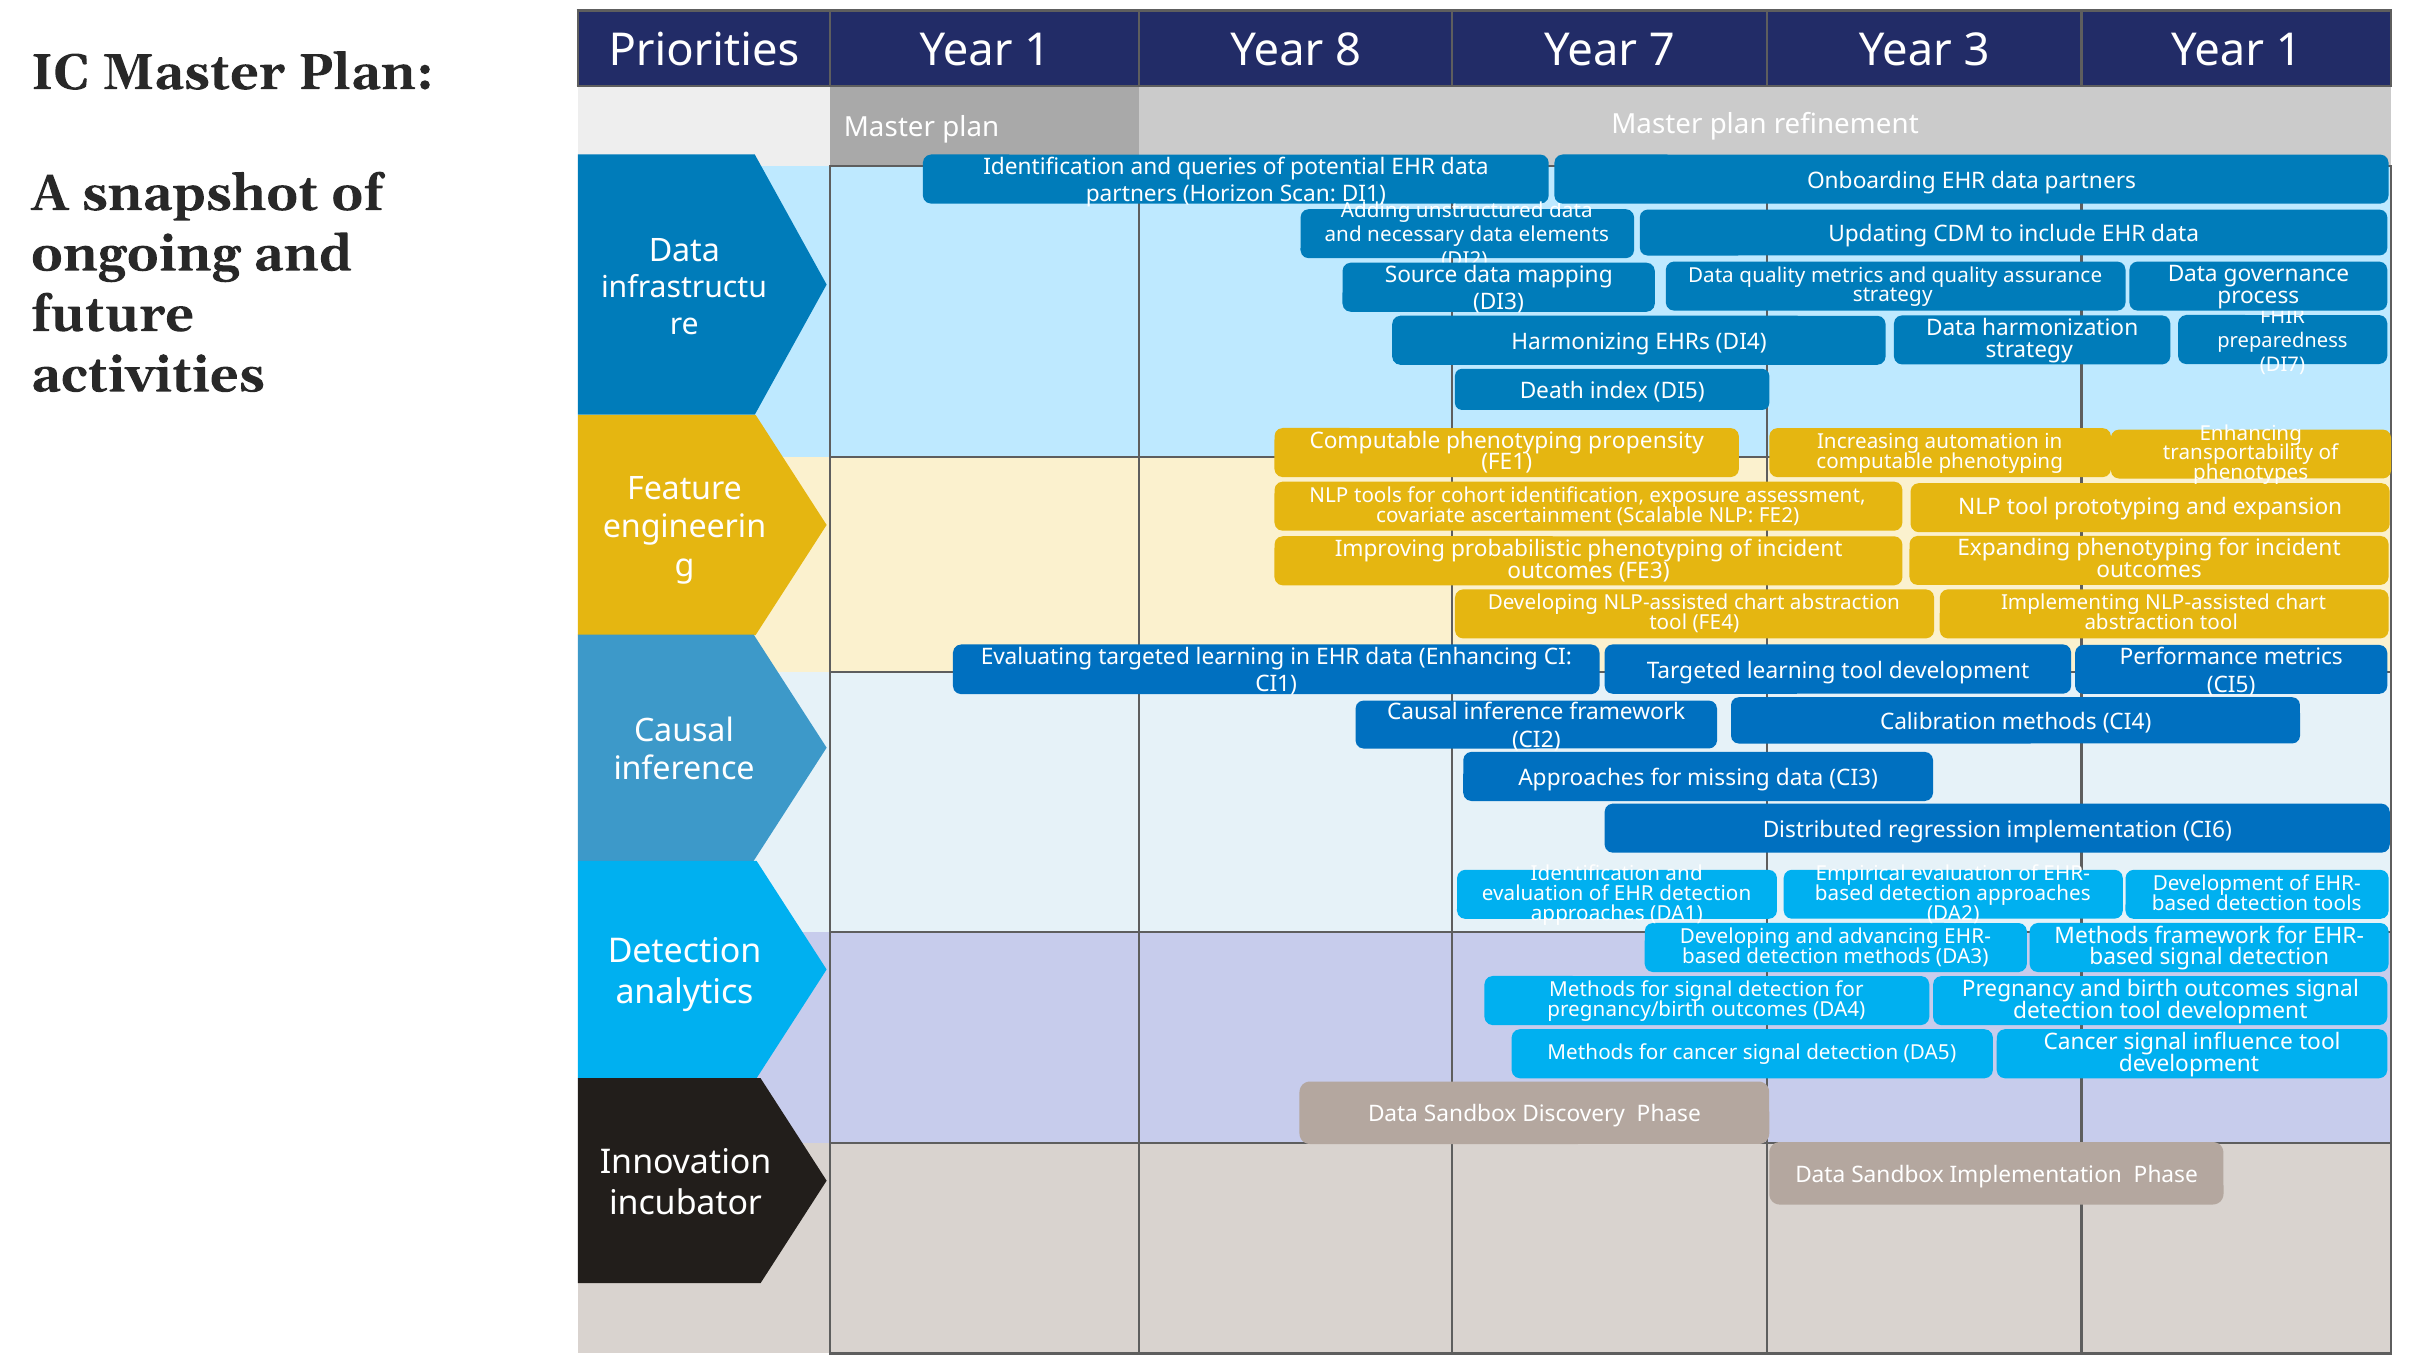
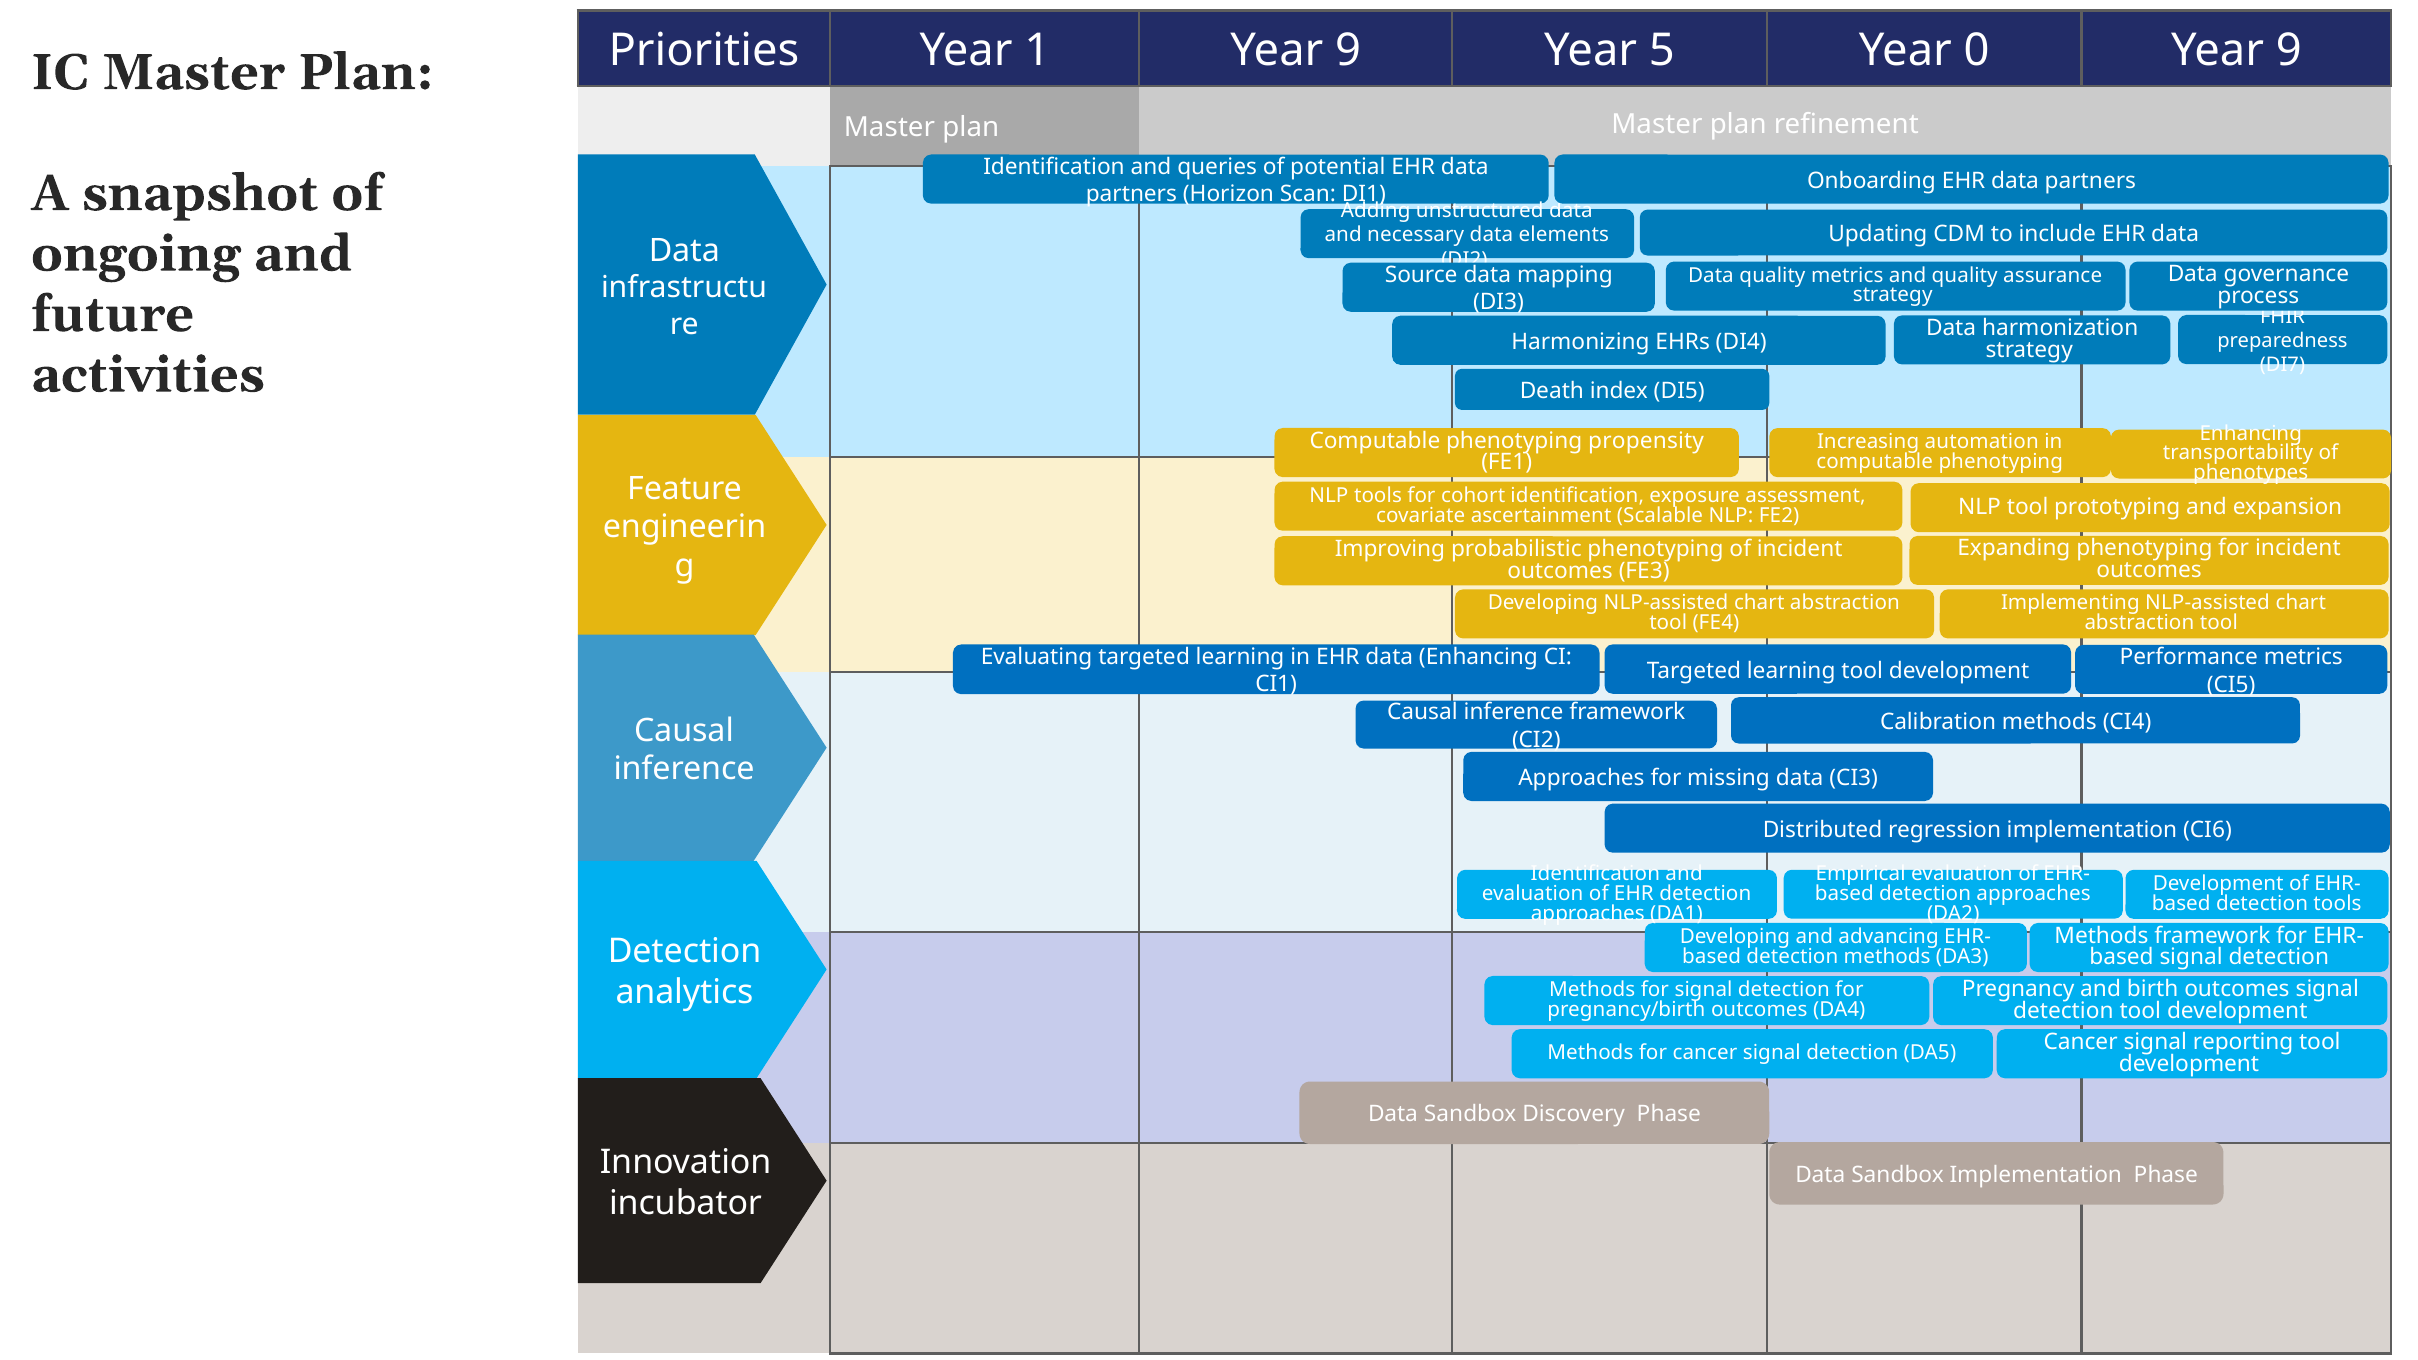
1 Year 8: 8 -> 9
7: 7 -> 5
3: 3 -> 0
1 at (2289, 51): 1 -> 9
influence: influence -> reporting
